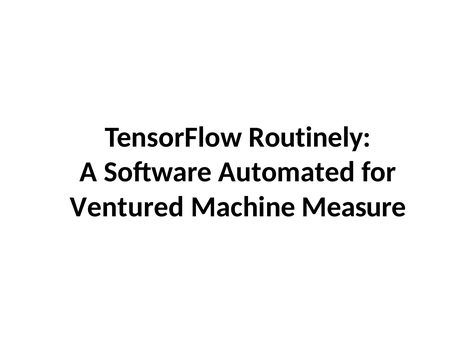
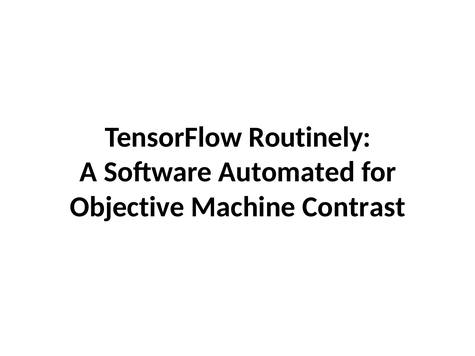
Ventured: Ventured -> Objective
Measure: Measure -> Contrast
